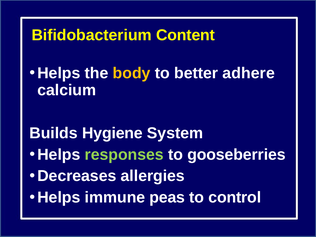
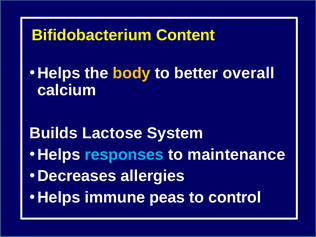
adhere: adhere -> overall
Hygiene: Hygiene -> Lactose
responses colour: light green -> light blue
gooseberries: gooseberries -> maintenance
